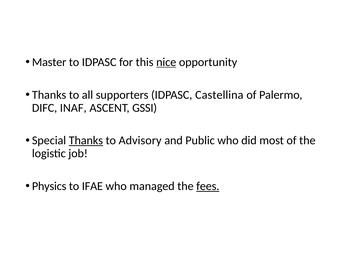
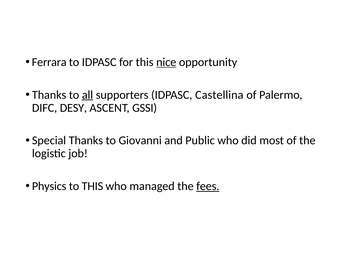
Master: Master -> Ferrara
all underline: none -> present
INAF: INAF -> DESY
Thanks at (86, 140) underline: present -> none
Advisory: Advisory -> Giovanni
to IFAE: IFAE -> THIS
